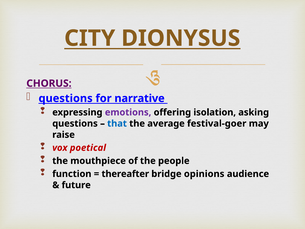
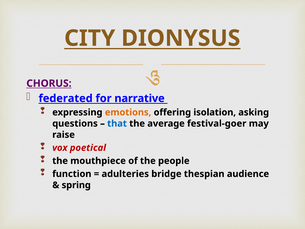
questions at (66, 98): questions -> federated
emotions colour: purple -> orange
thereafter: thereafter -> adulteries
opinions: opinions -> thespian
future: future -> spring
